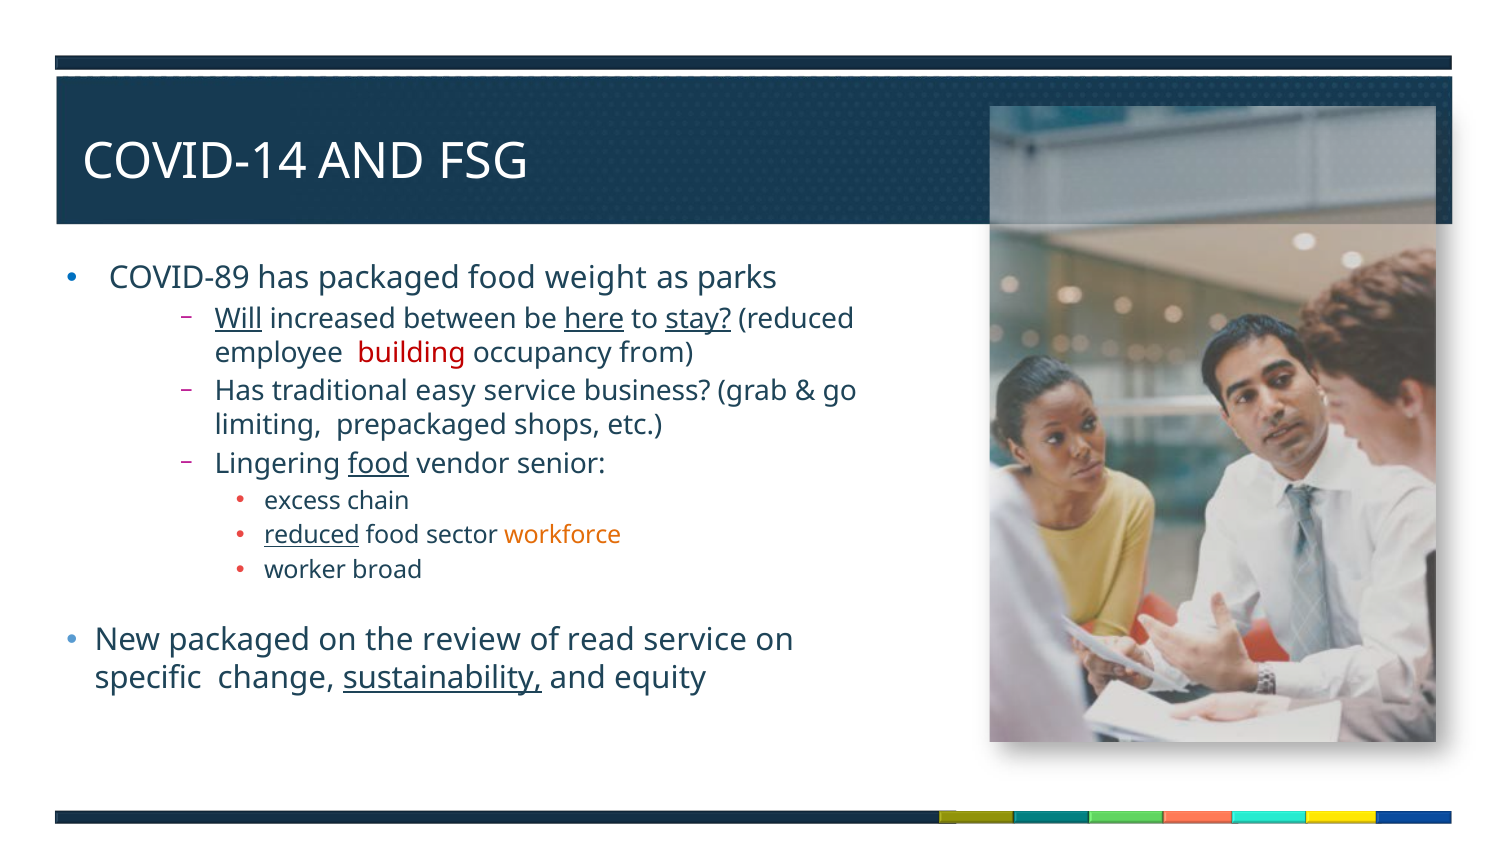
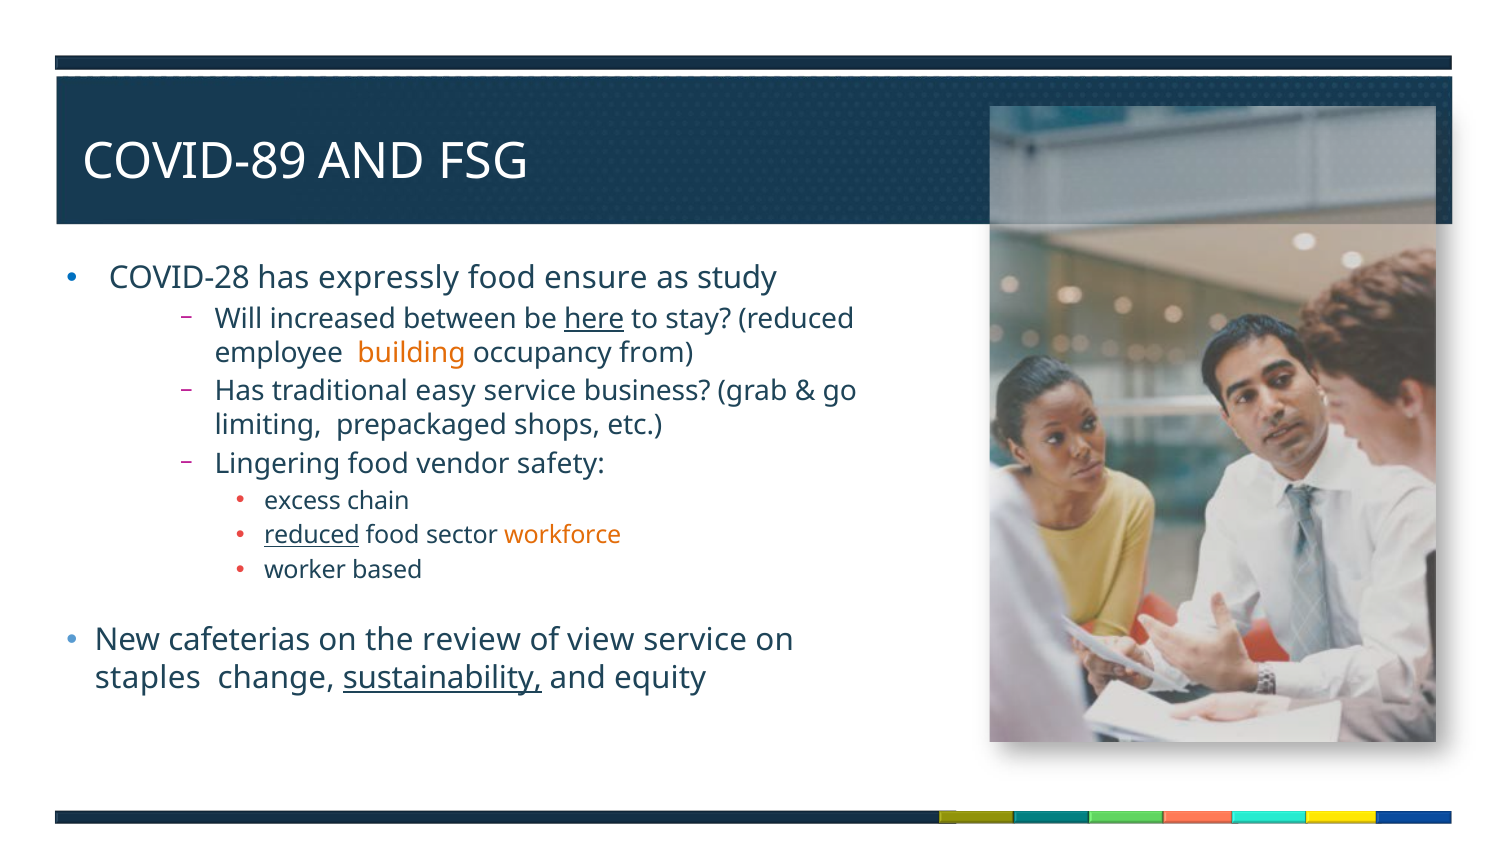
COVID-14: COVID-14 -> COVID-89
COVID-89: COVID-89 -> COVID-28
has packaged: packaged -> expressly
weight: weight -> ensure
parks: parks -> study
Will underline: present -> none
stay underline: present -> none
building colour: red -> orange
food at (378, 464) underline: present -> none
senior: senior -> safety
broad: broad -> based
New packaged: packaged -> cafeterias
read: read -> view
specific: specific -> staples
